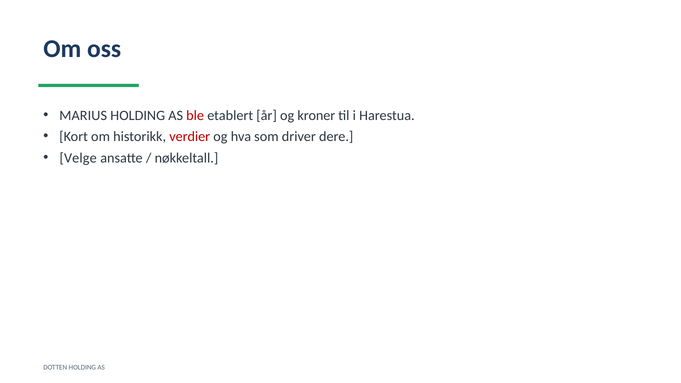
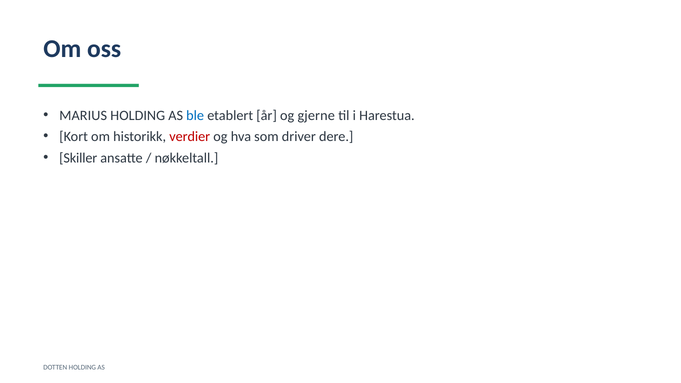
ble colour: red -> blue
kroner: kroner -> gjerne
Velge: Velge -> Skiller
